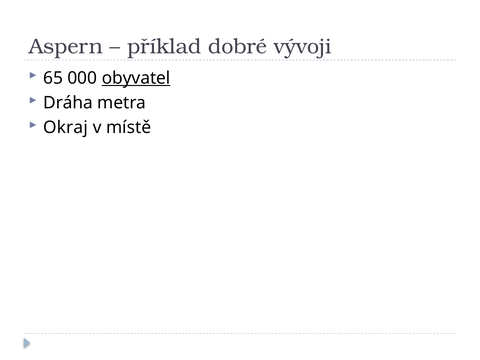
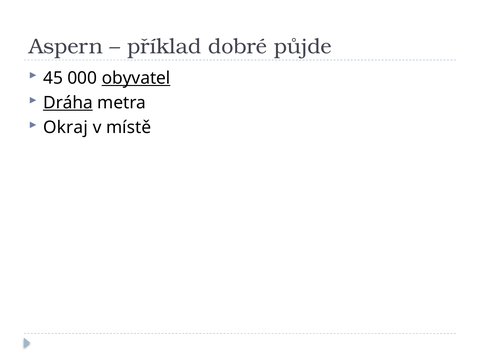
vývoji: vývoji -> půjde
65: 65 -> 45
Dráha underline: none -> present
